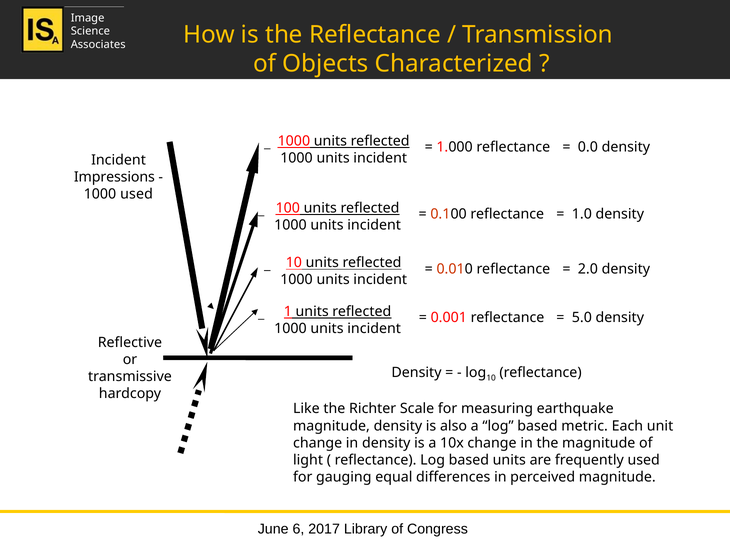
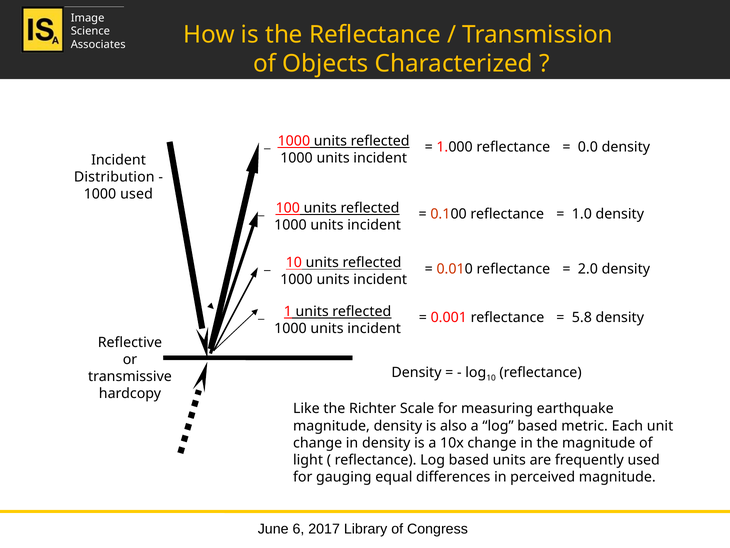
Impressions: Impressions -> Distribution
5.0: 5.0 -> 5.8
